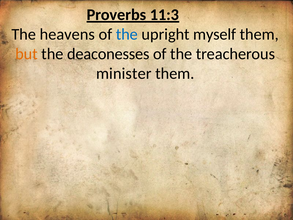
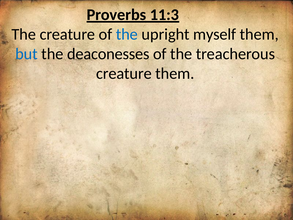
The heavens: heavens -> creature
but colour: orange -> blue
minister at (124, 73): minister -> creature
